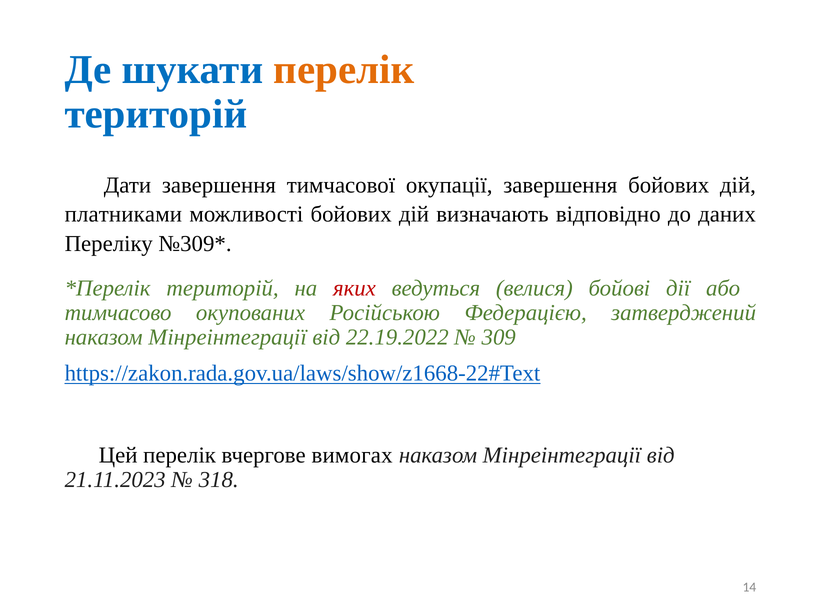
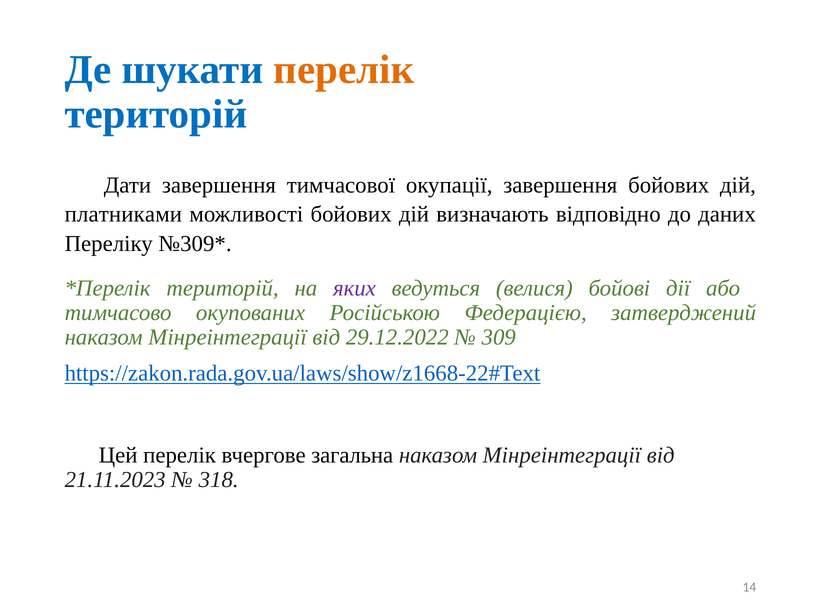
яких colour: red -> purple
22.19.2022: 22.19.2022 -> 29.12.2022
вимогах: вимогах -> загальна
